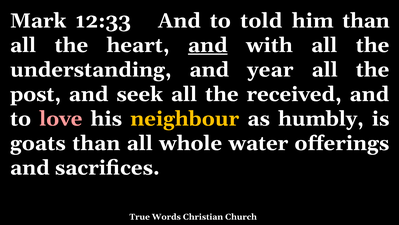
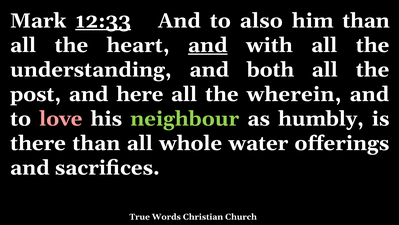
12:33 underline: none -> present
told: told -> also
year: year -> both
seek: seek -> here
received: received -> wherein
neighbour colour: yellow -> light green
goats: goats -> there
